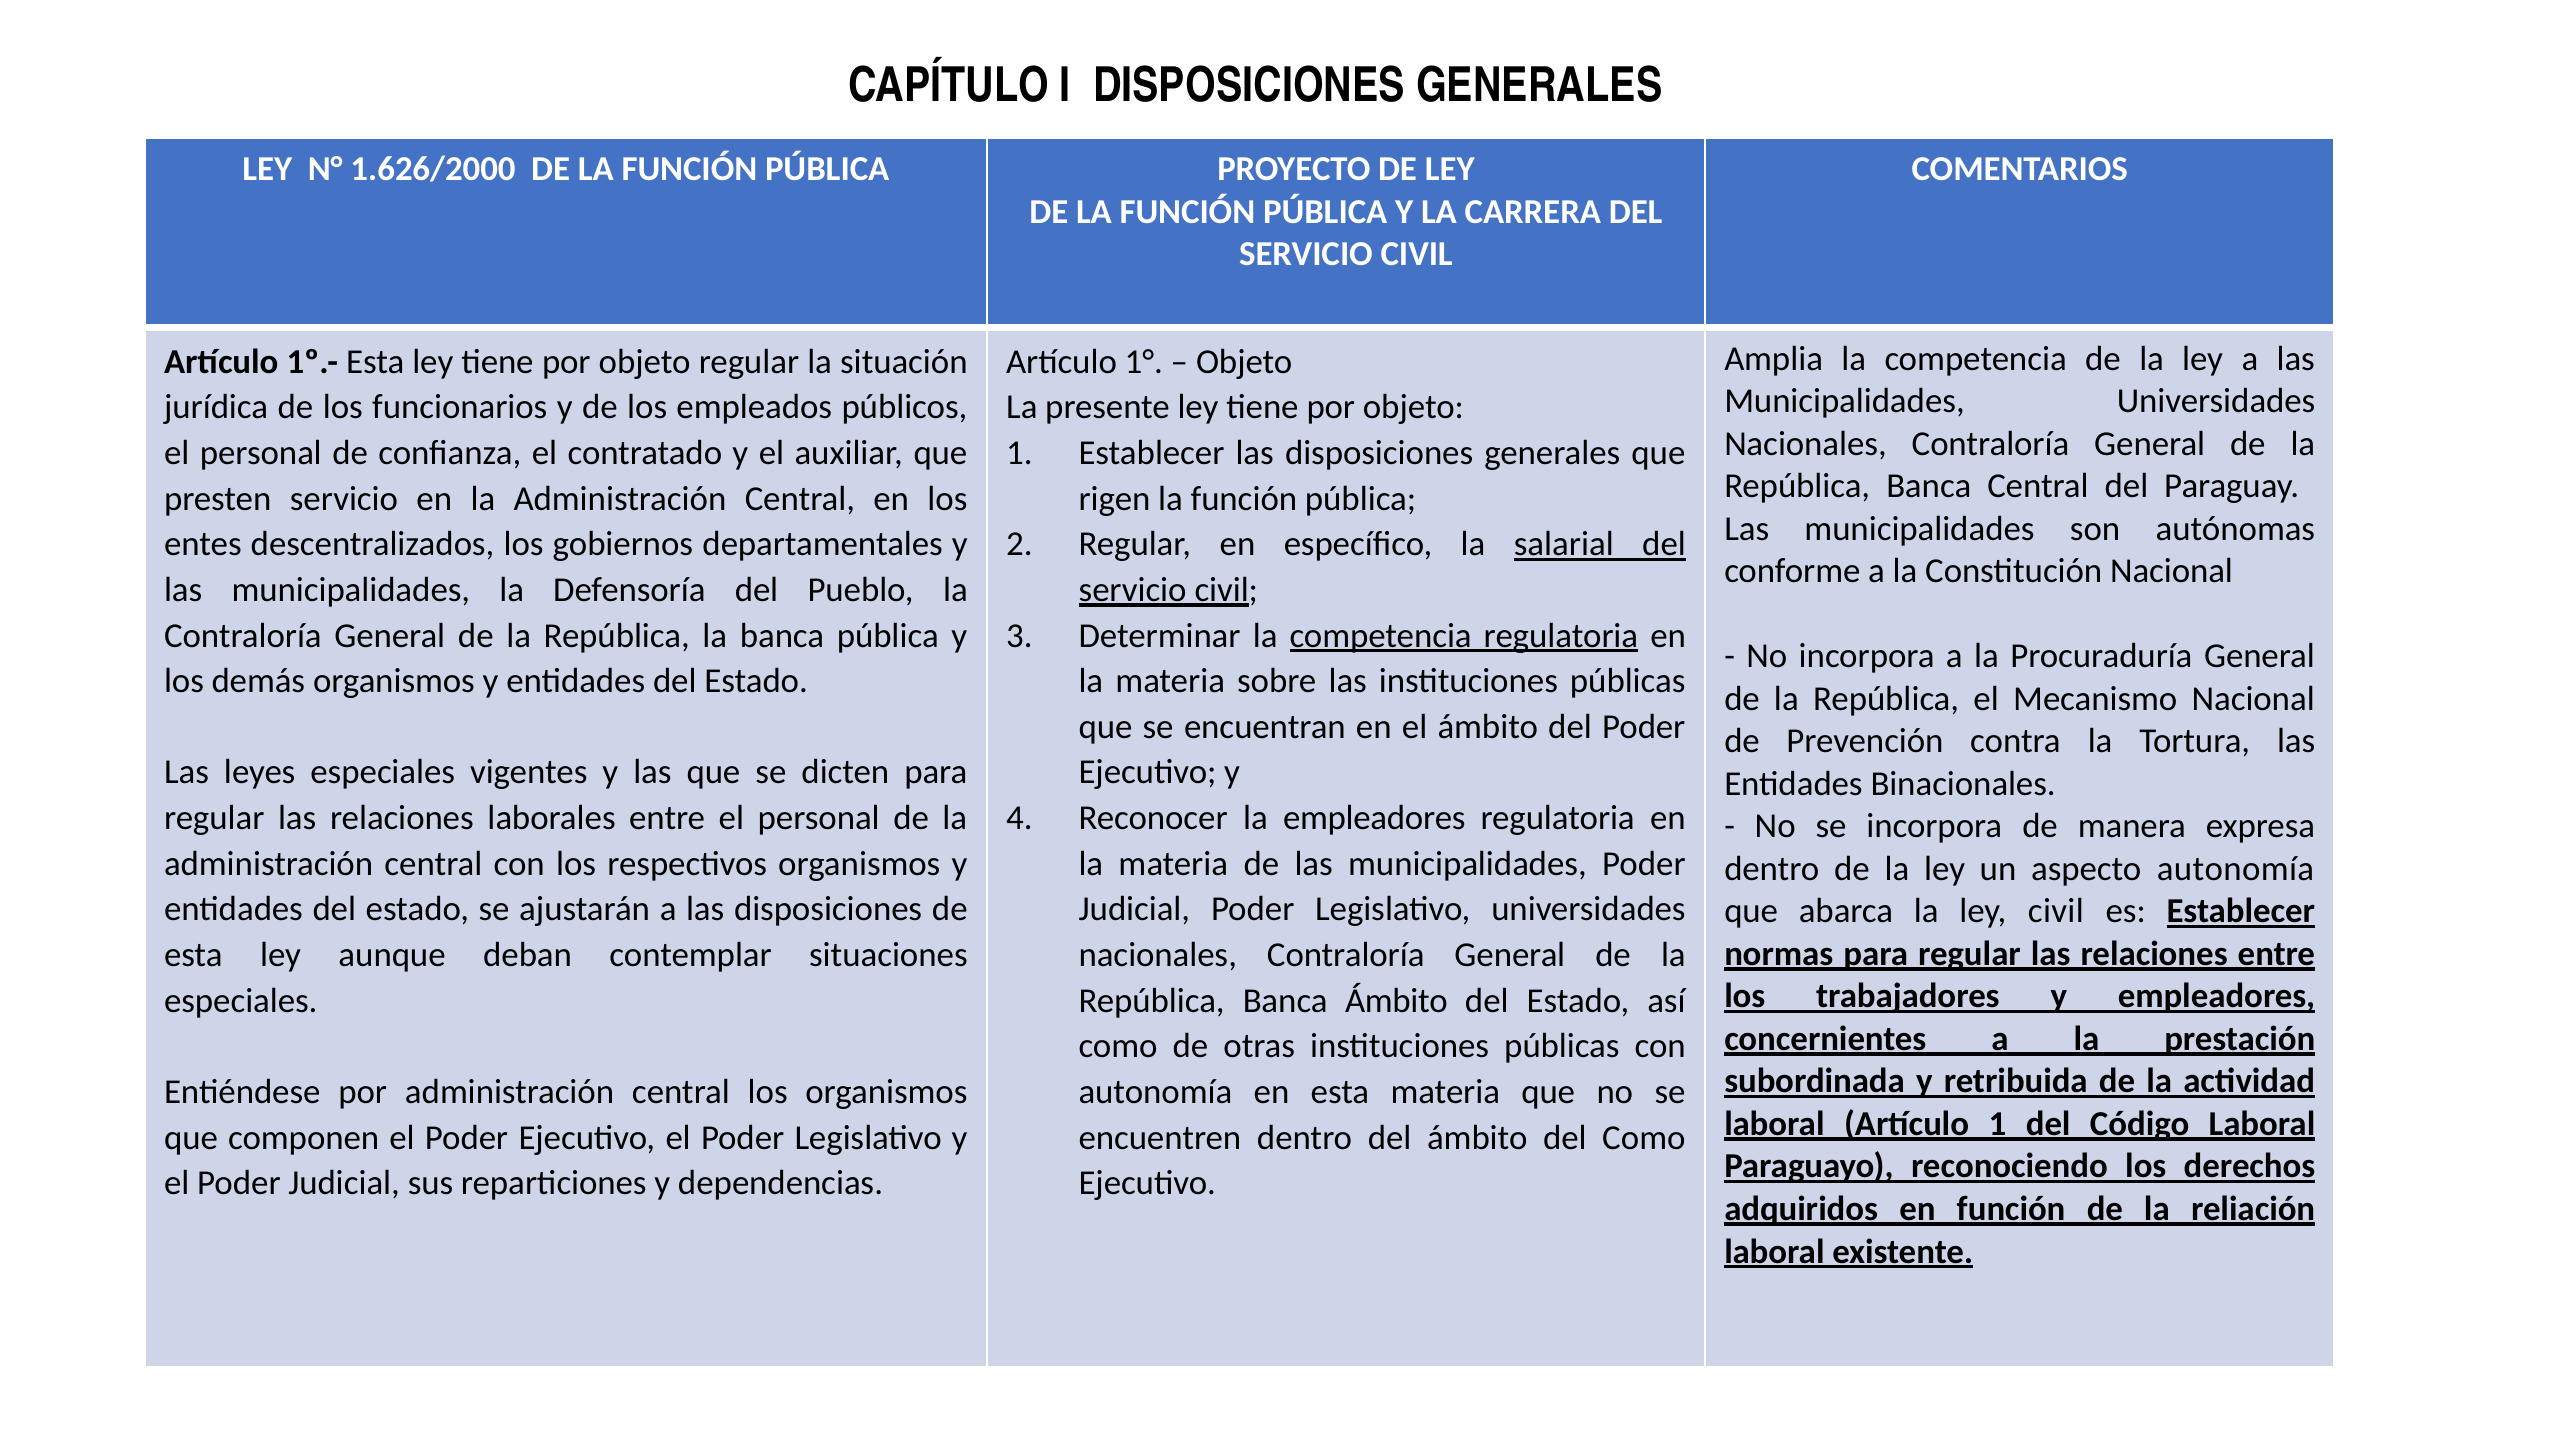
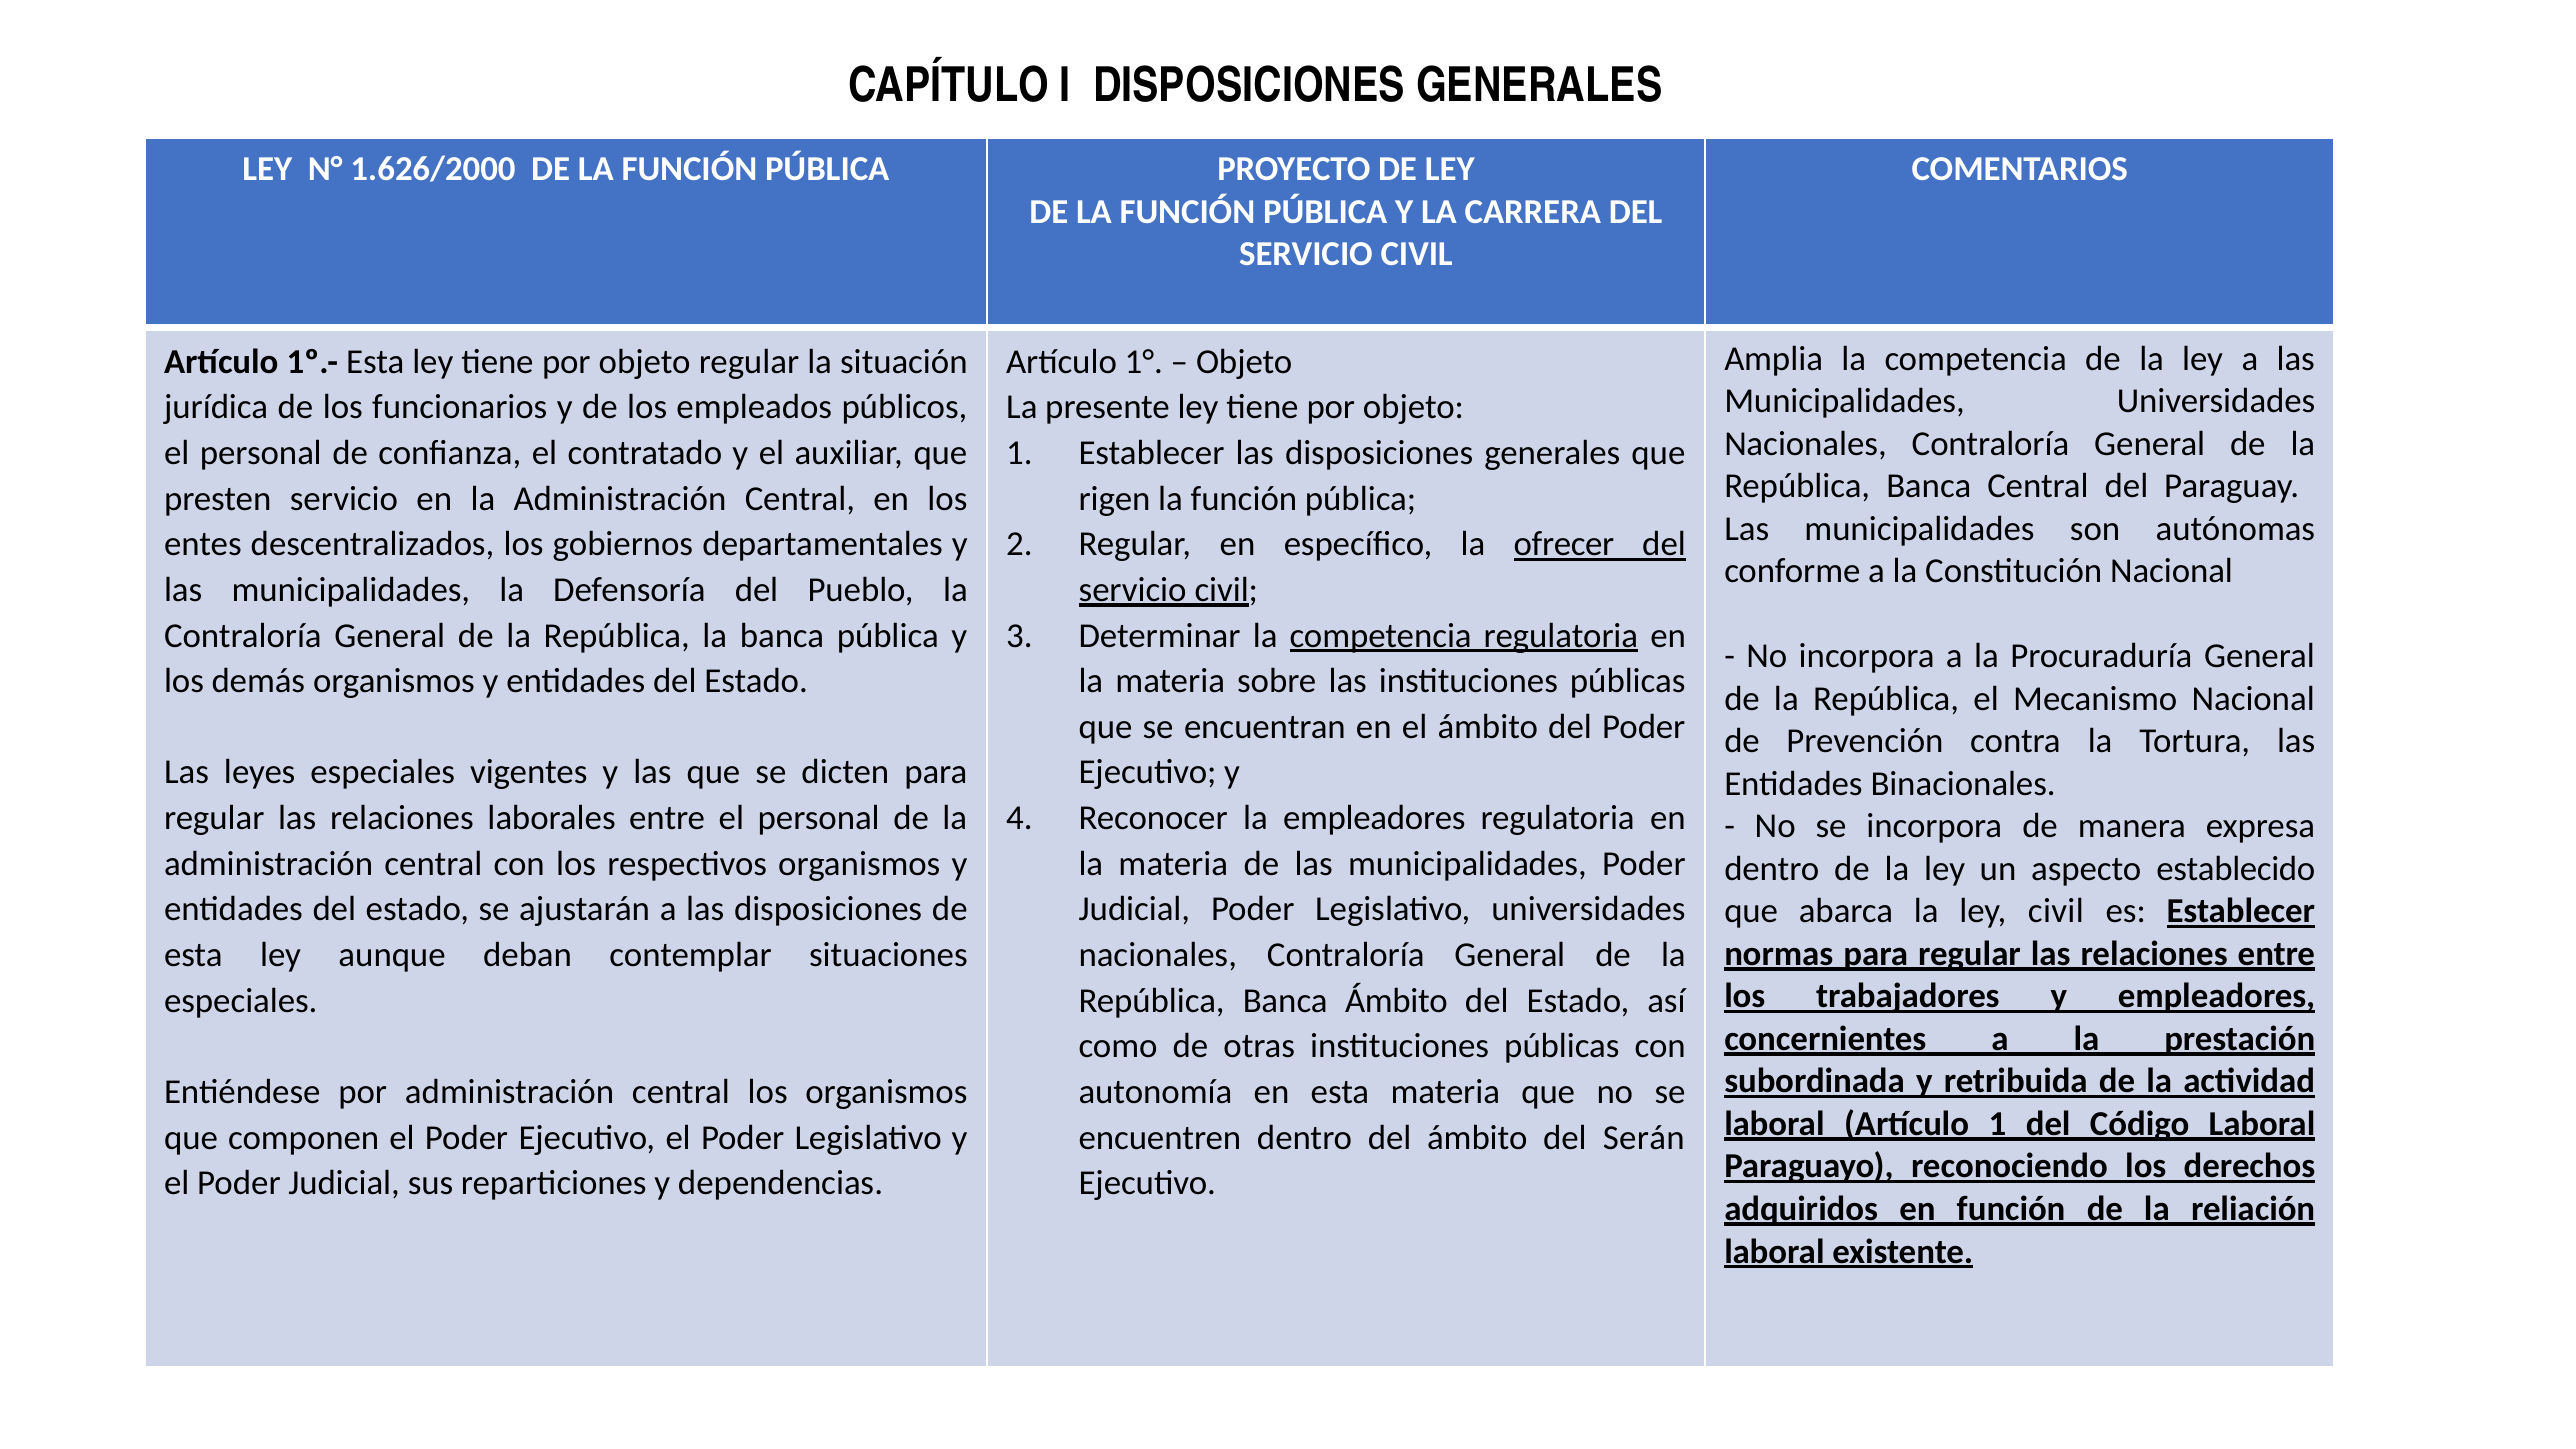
salarial: salarial -> ofrecer
aspecto autonomía: autonomía -> establecido
del Como: Como -> Serán
